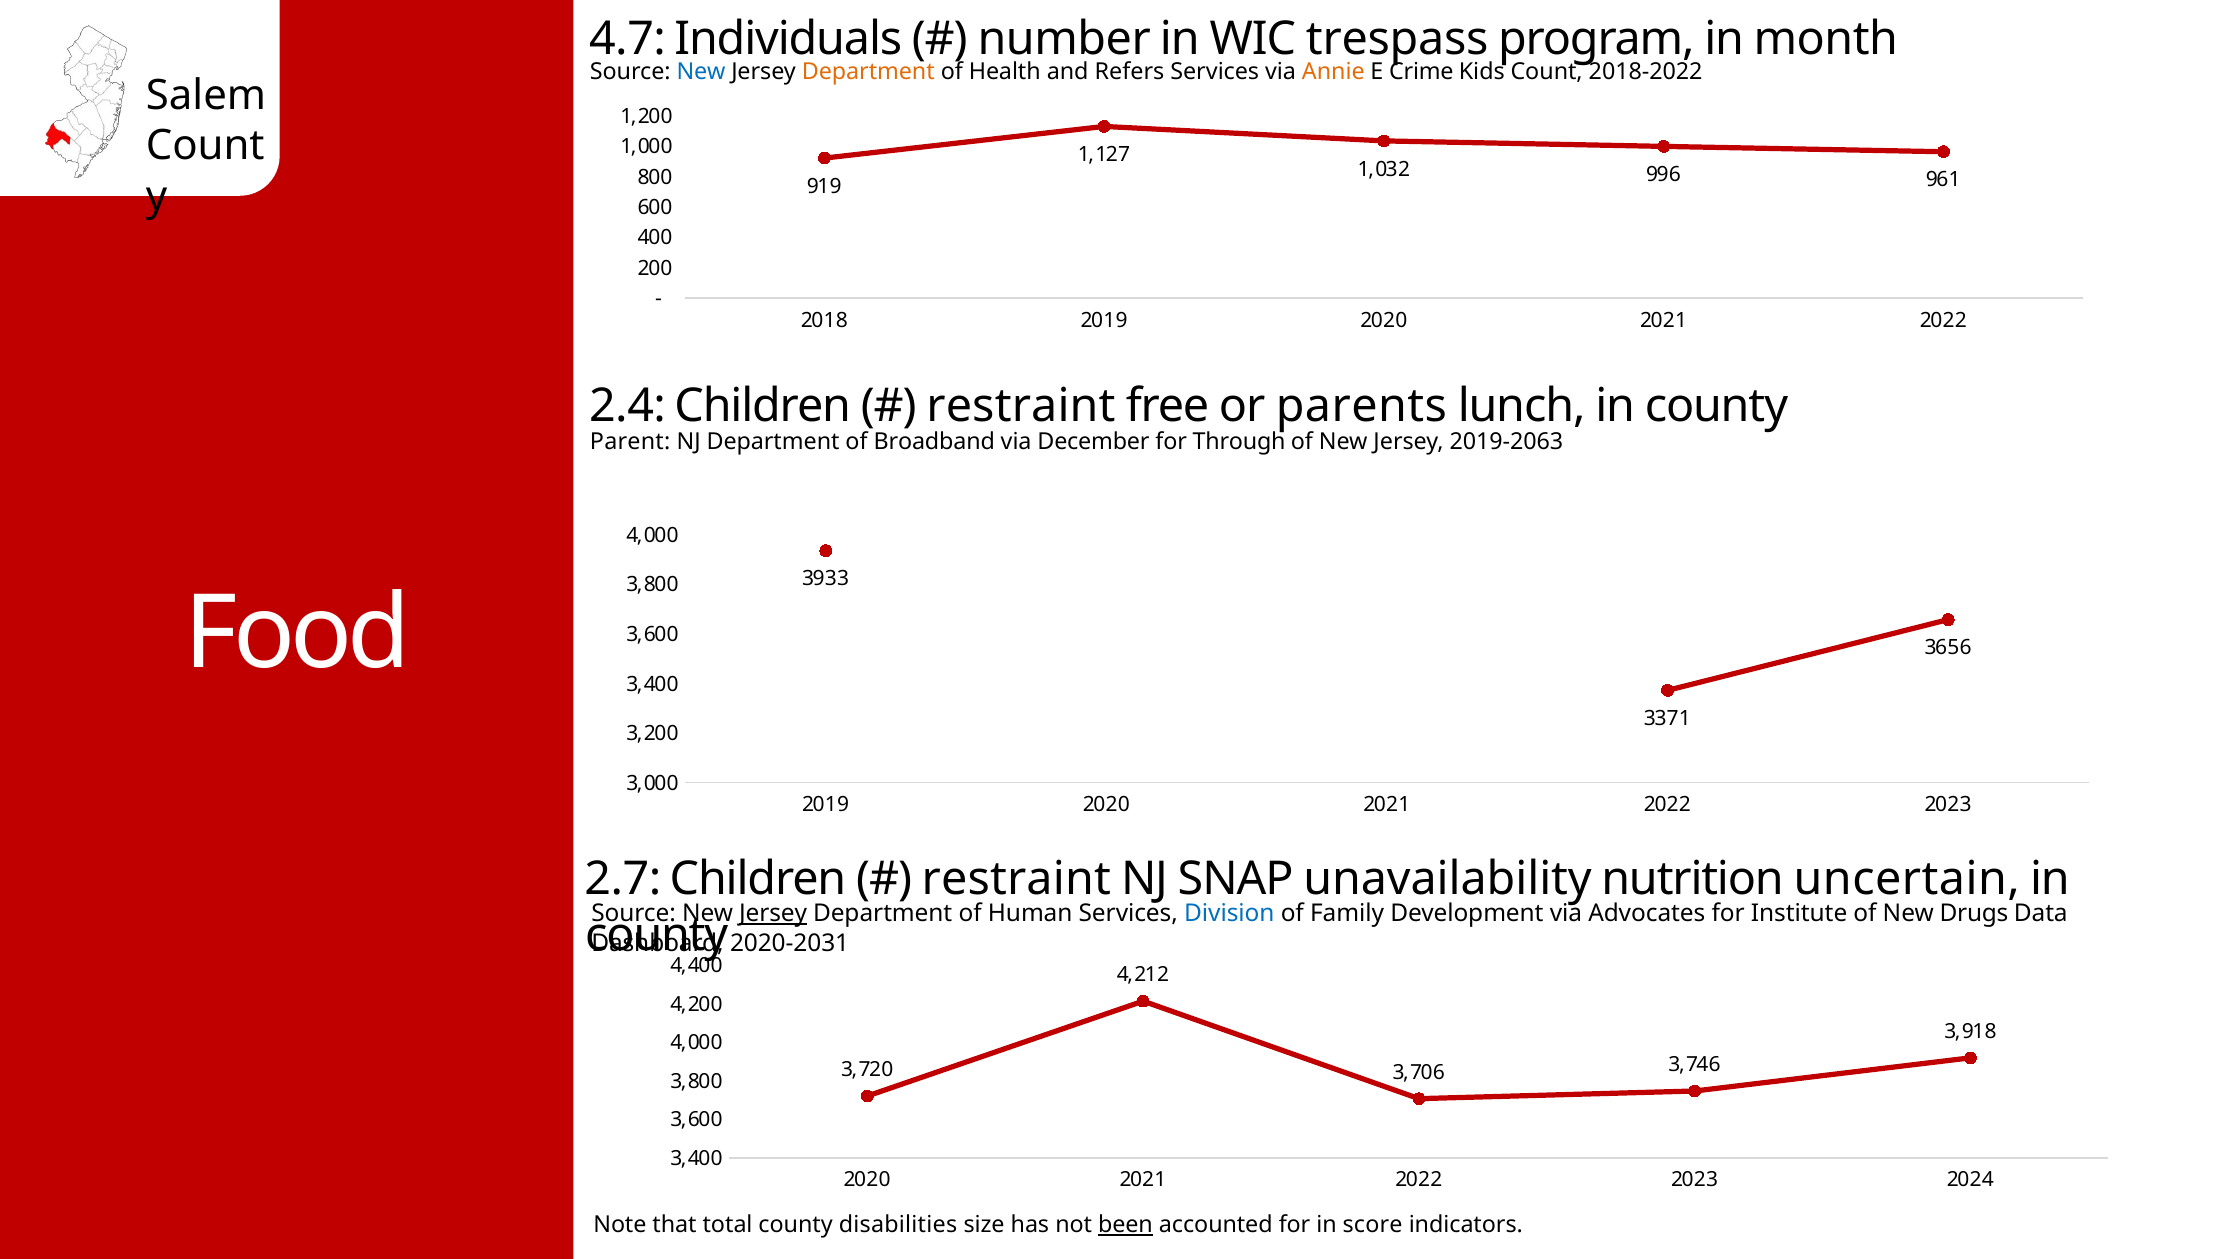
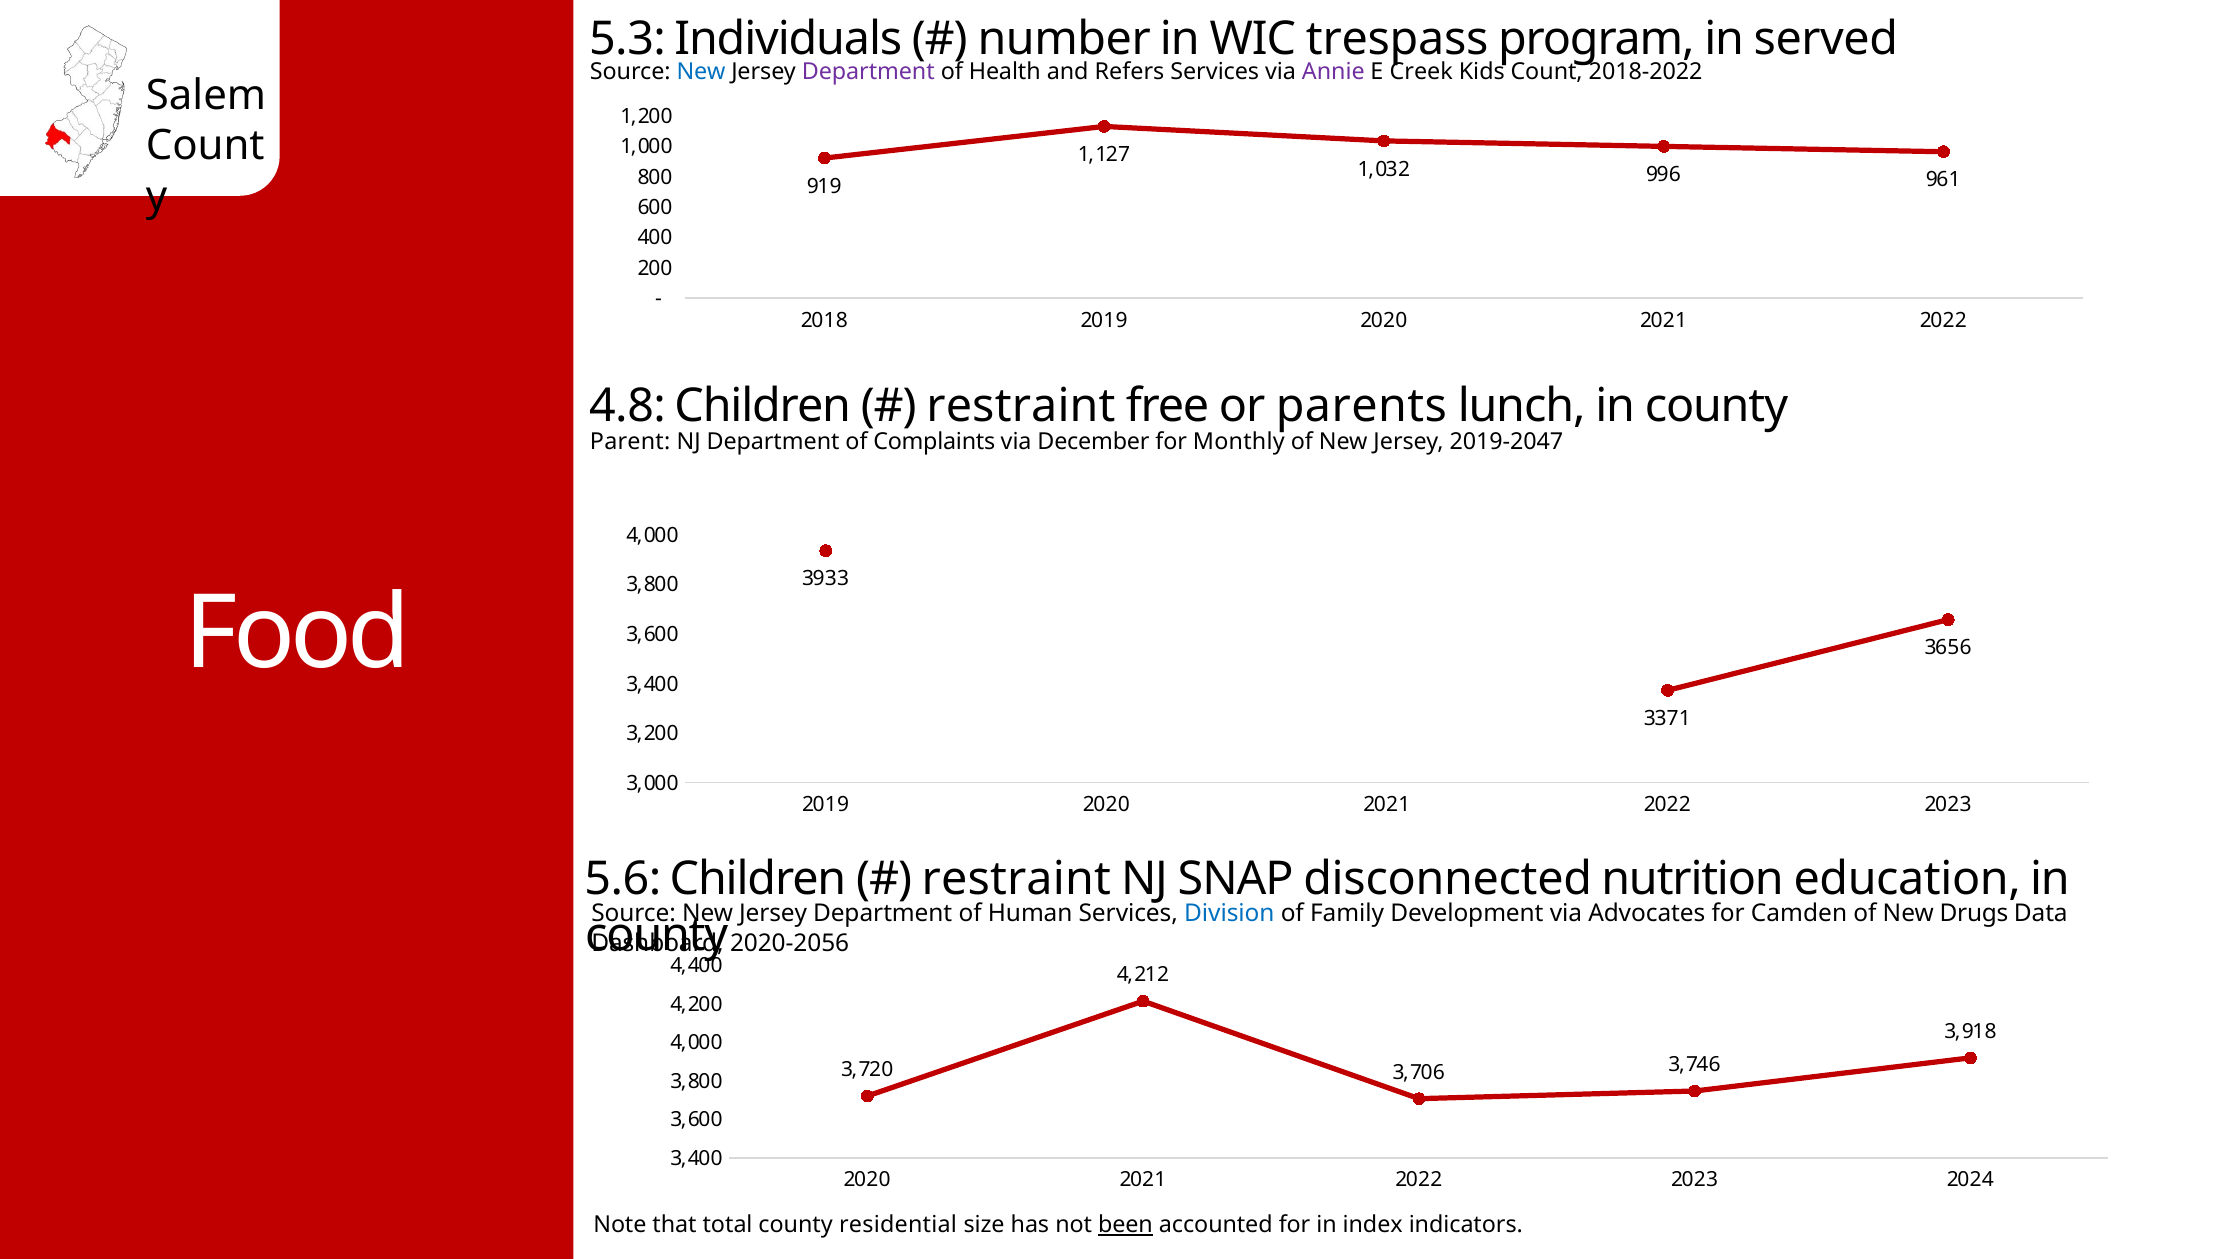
4.7: 4.7 -> 5.3
month: month -> served
Department at (868, 72) colour: orange -> purple
Annie colour: orange -> purple
Crime: Crime -> Creek
2.4: 2.4 -> 4.8
Broadband: Broadband -> Complaints
Through: Through -> Monthly
2019-2063: 2019-2063 -> 2019-2047
2.7: 2.7 -> 5.6
unavailability: unavailability -> disconnected
uncertain: uncertain -> education
Jersey at (773, 914) underline: present -> none
Institute: Institute -> Camden
2020-2031: 2020-2031 -> 2020-2056
disabilities: disabilities -> residential
score: score -> index
